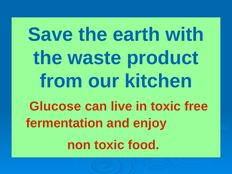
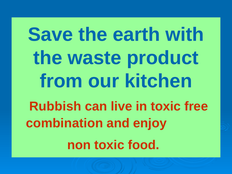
Glucose: Glucose -> Rubbish
fermentation: fermentation -> combination
